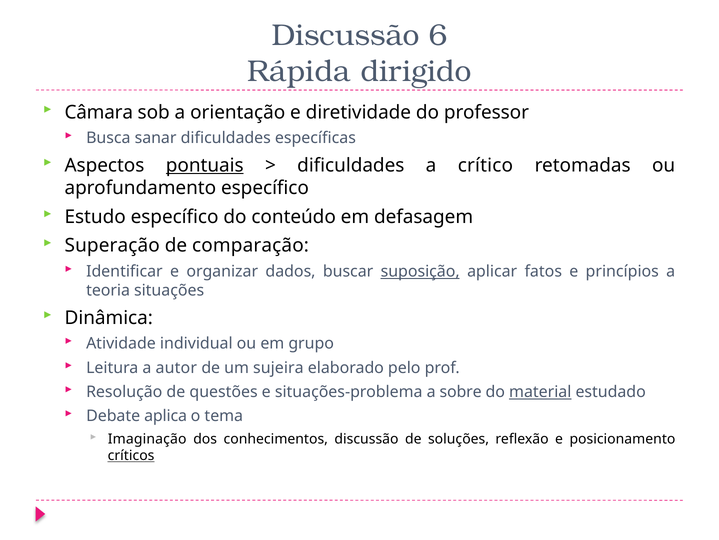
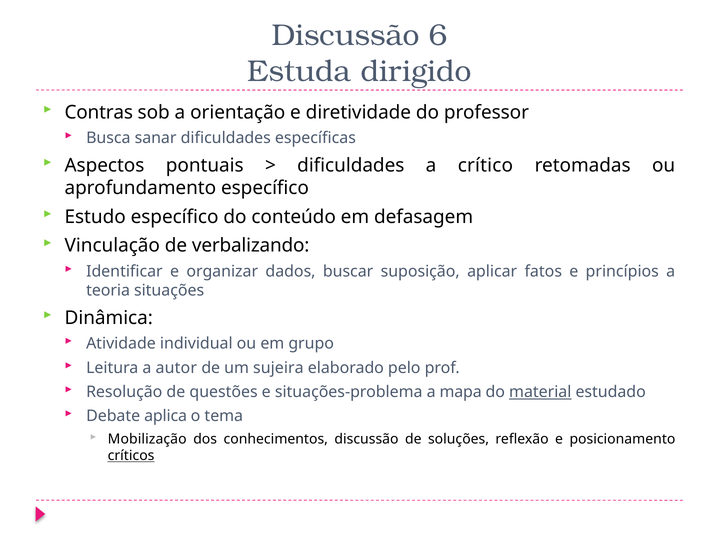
Rápida: Rápida -> Estuda
Câmara: Câmara -> Contras
pontuais underline: present -> none
Superação: Superação -> Vinculação
comparação: comparação -> verbalizando
suposição underline: present -> none
sobre: sobre -> mapa
Imaginação: Imaginação -> Mobilização
